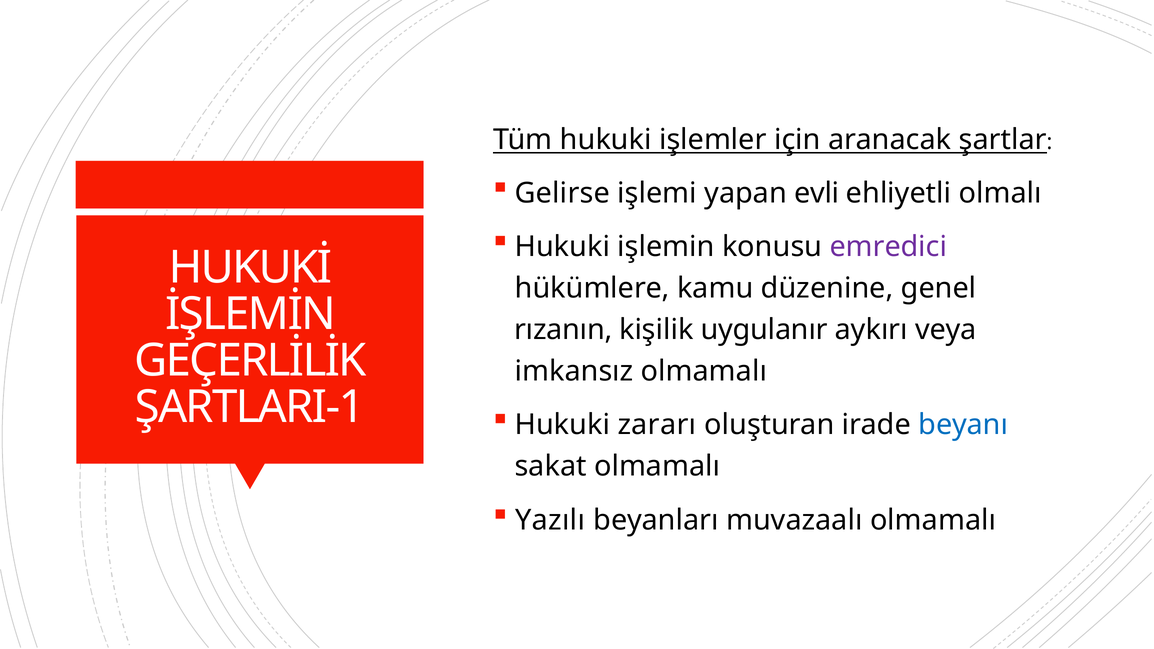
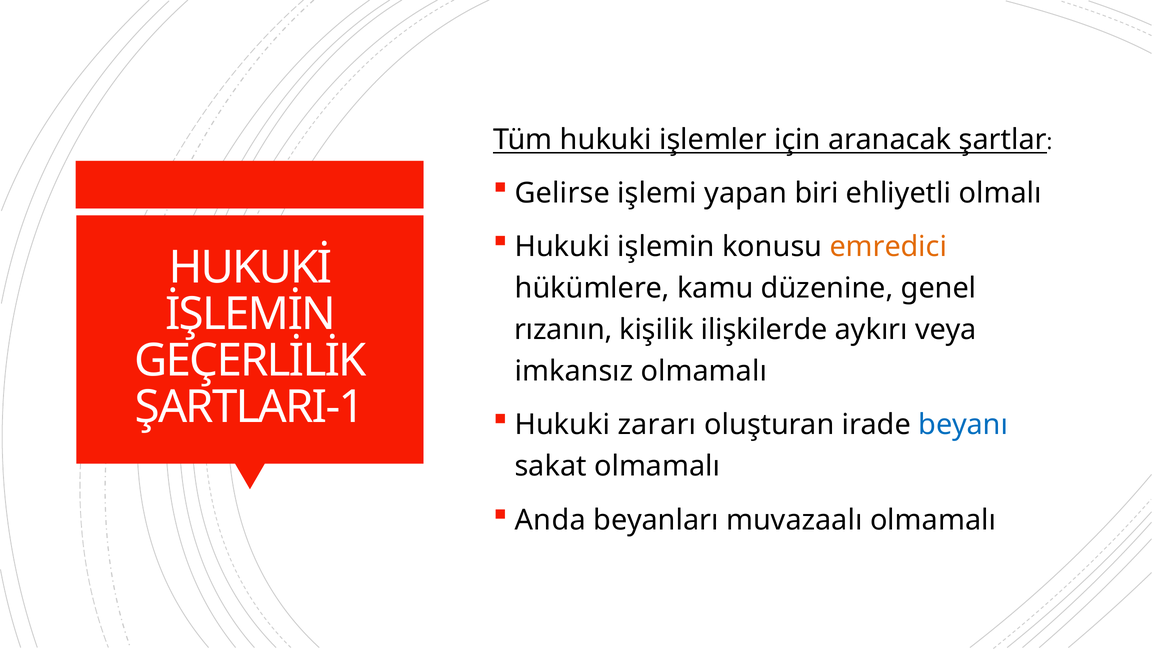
evli: evli -> biri
emredici colour: purple -> orange
uygulanır: uygulanır -> ilişkilerde
Yazılı: Yazılı -> Anda
